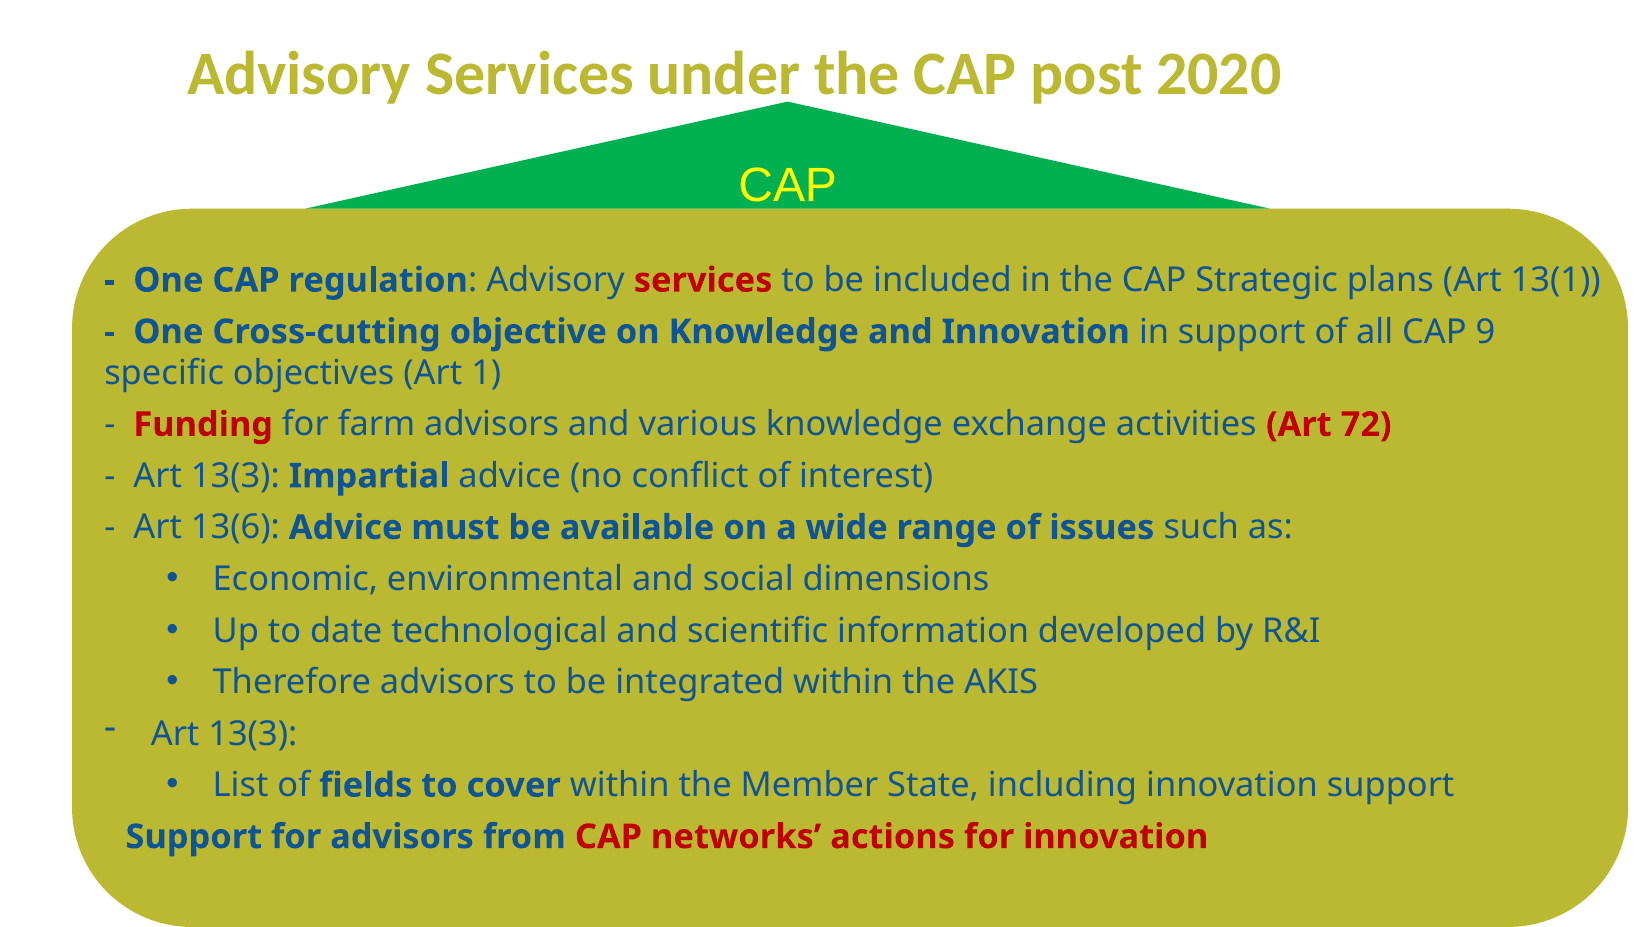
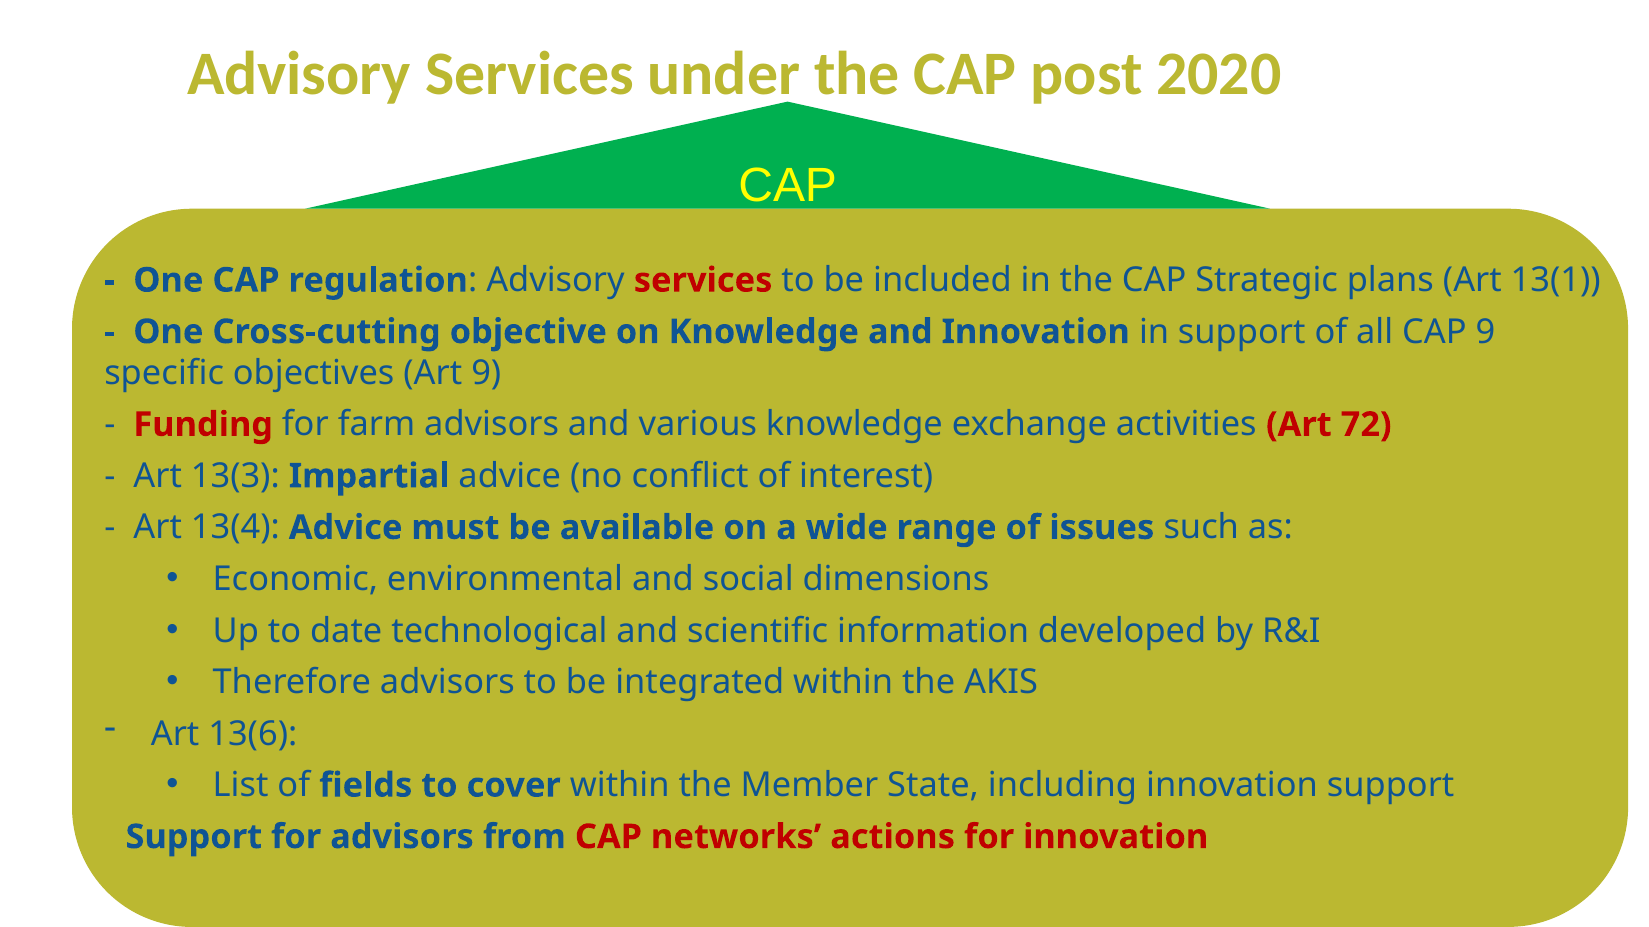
Art 1: 1 -> 9
13(6: 13(6 -> 13(4
13(3 at (253, 734): 13(3 -> 13(6
